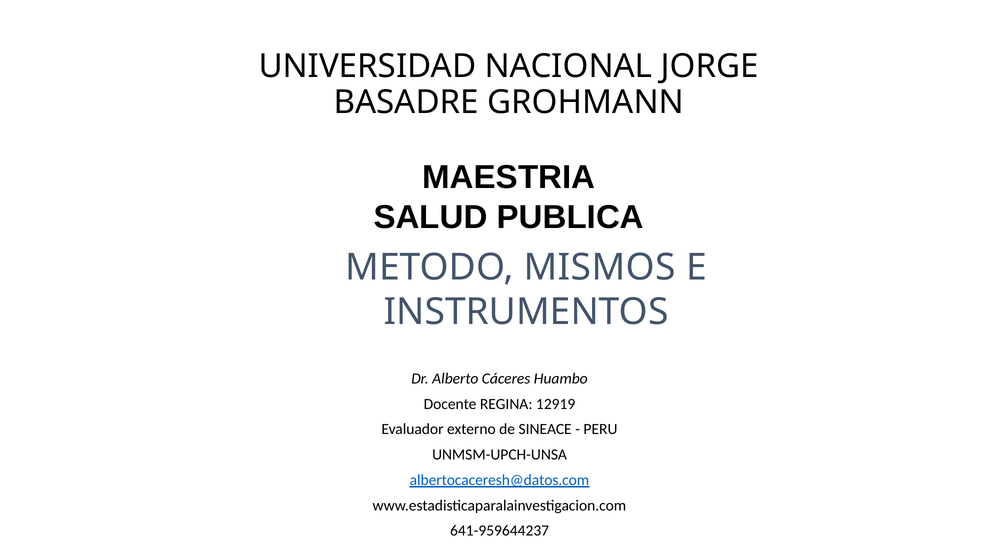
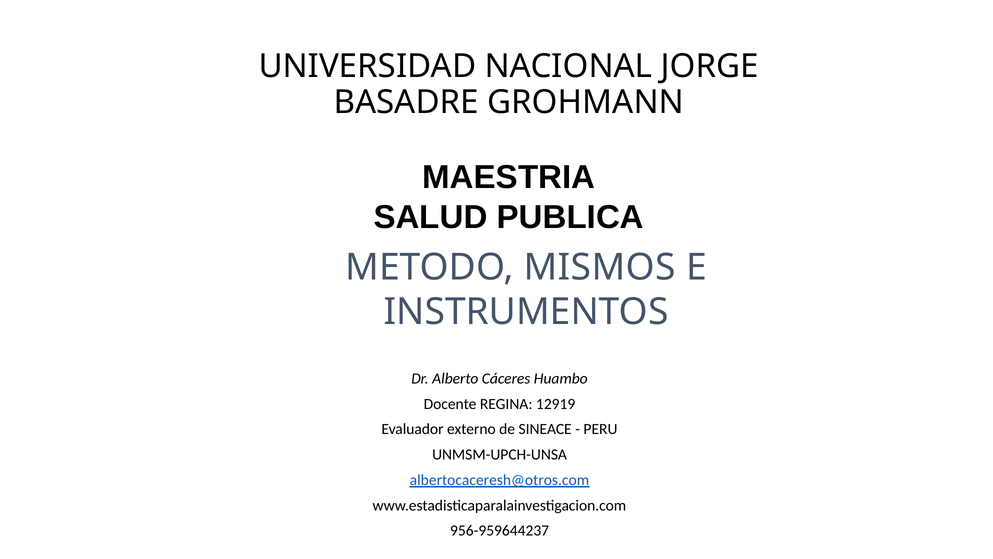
albertocaceresh@datos.com: albertocaceresh@datos.com -> albertocaceresh@otros.com
641-959644237: 641-959644237 -> 956-959644237
